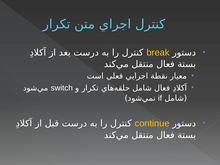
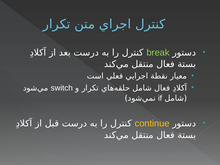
break colour: yellow -> light green
